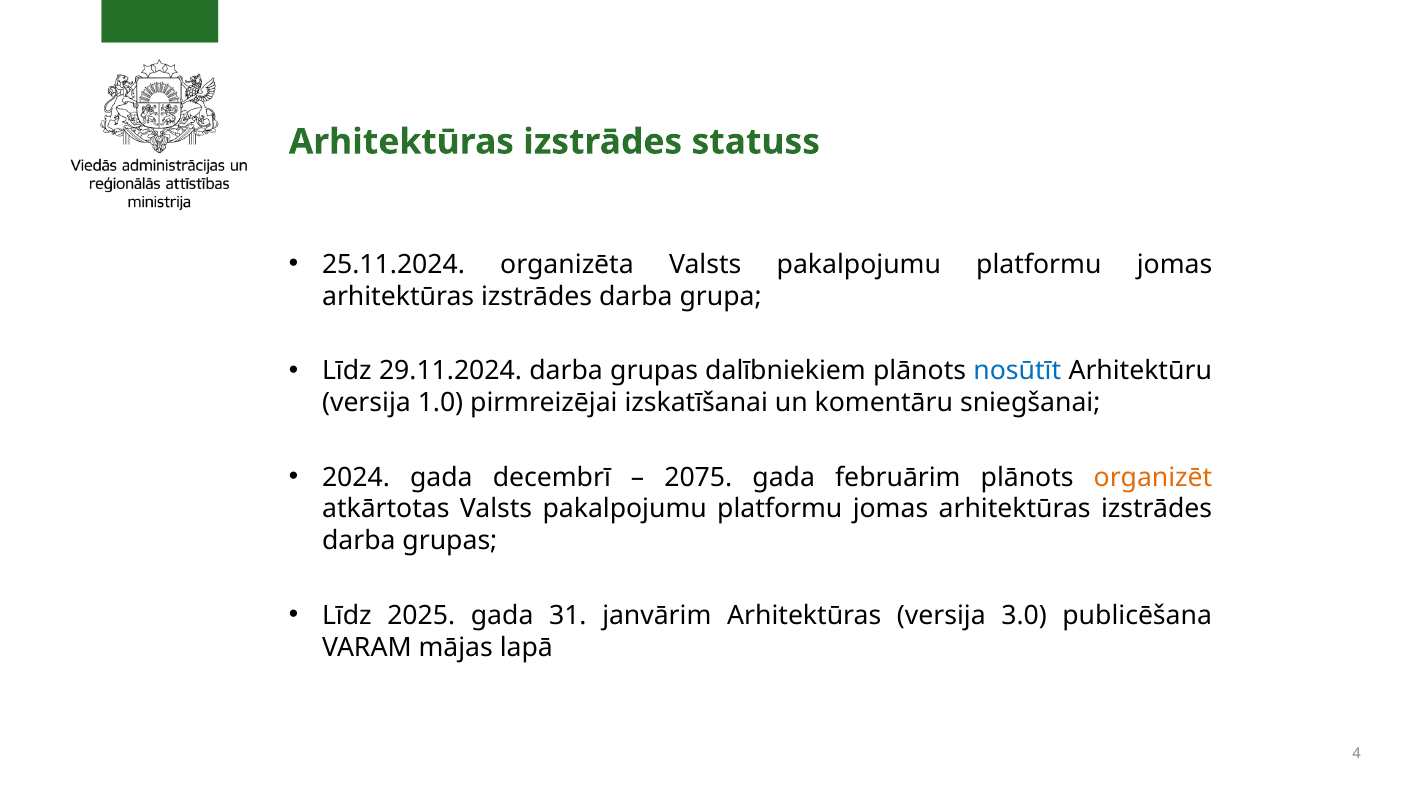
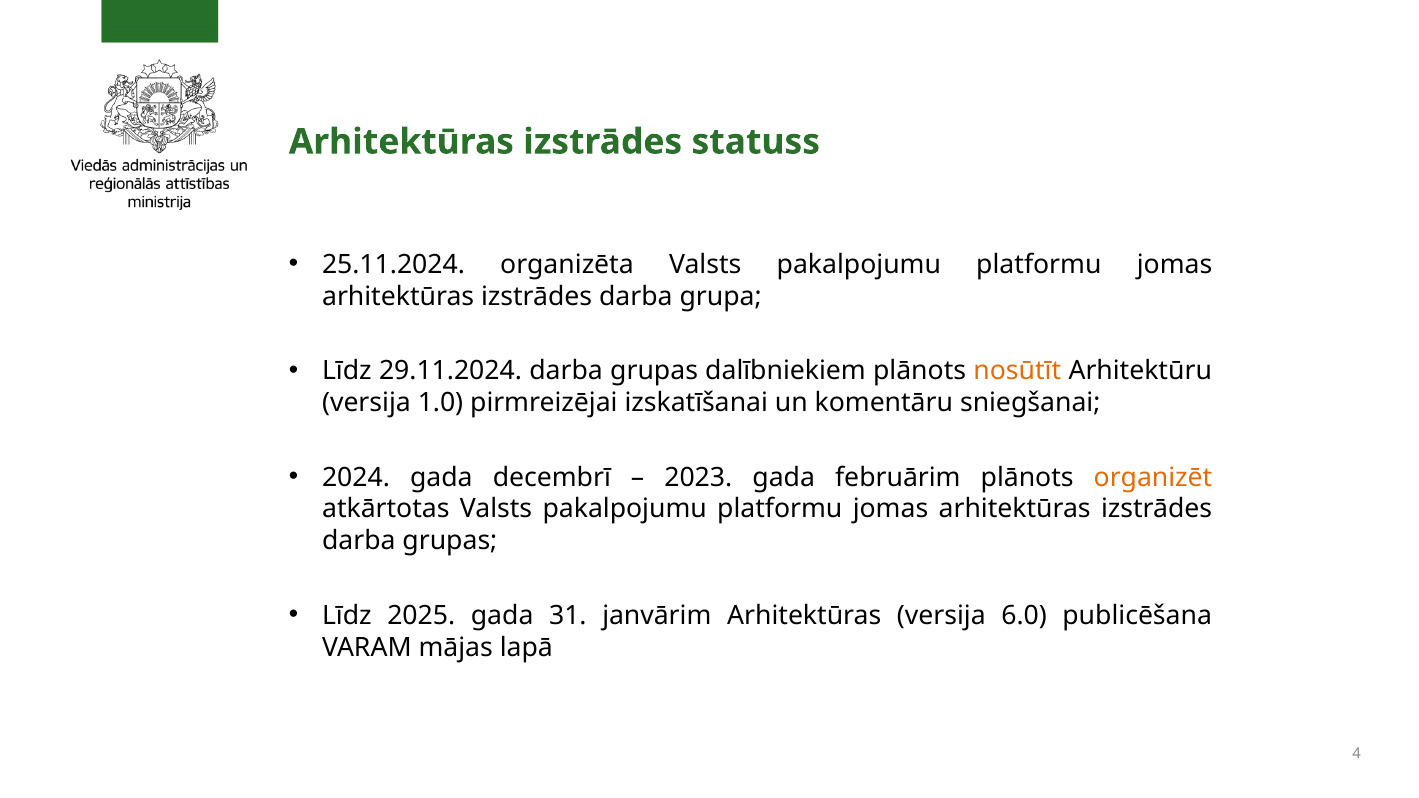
nosūtīt colour: blue -> orange
2075: 2075 -> 2023
3.0: 3.0 -> 6.0
